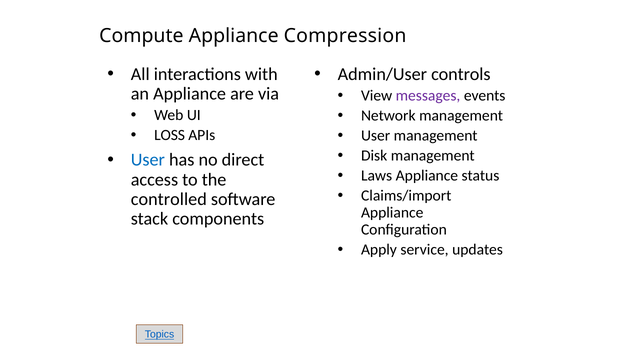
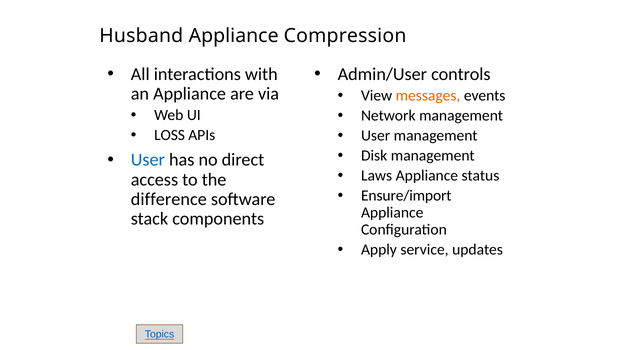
Compute: Compute -> Husband
messages colour: purple -> orange
Claims/import: Claims/import -> Ensure/import
controlled: controlled -> difference
